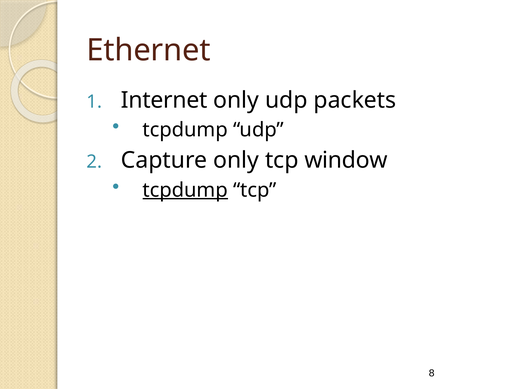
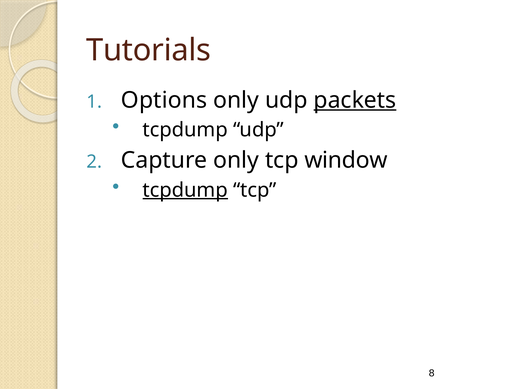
Ethernet: Ethernet -> Tutorials
Internet: Internet -> Options
packets underline: none -> present
